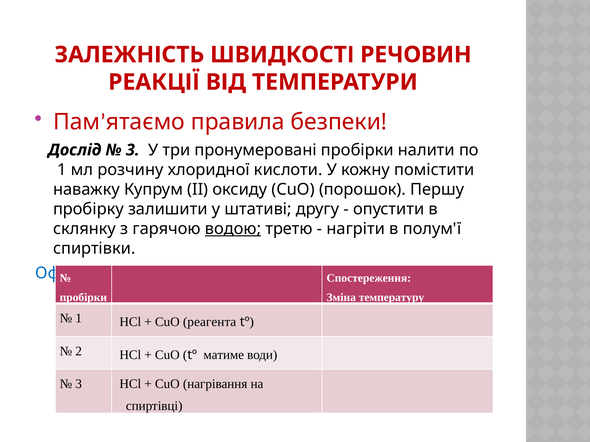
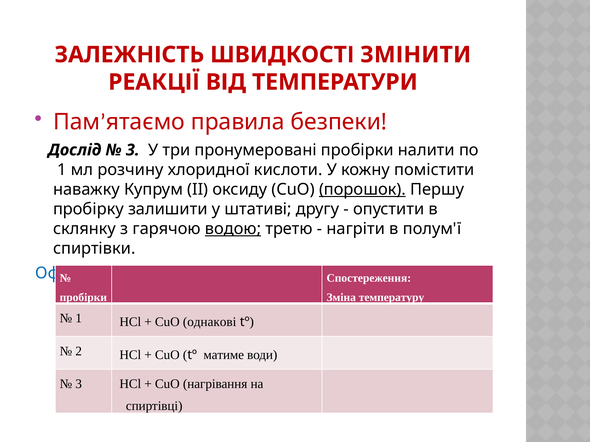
РЕЧОВИН: РЕЧОВИН -> ЗМІНИТИ
порошок underline: none -> present
реагента: реагента -> однакові
